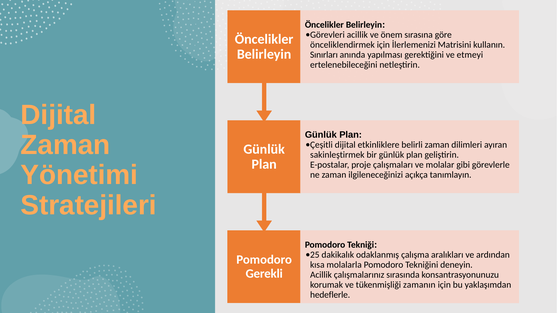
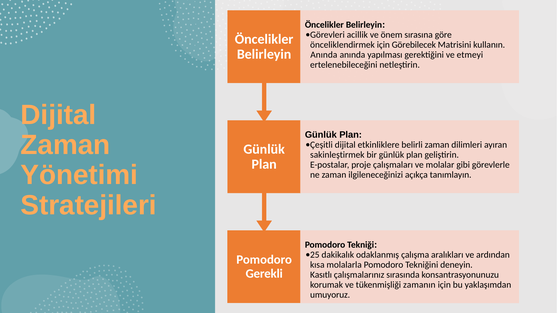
İlerlemenizi: İlerlemenizi -> Görebilecek
Sınırları at (324, 55): Sınırları -> Anında
Acillik at (321, 275): Acillik -> Kasıtlı
hedeflerle: hedeflerle -> umuyoruz
